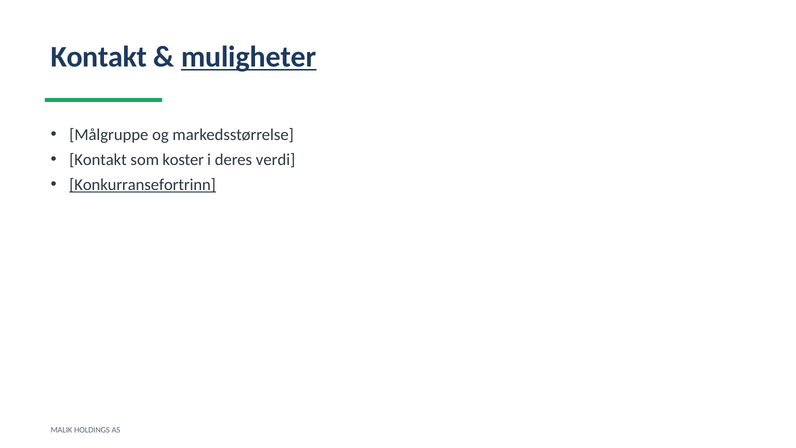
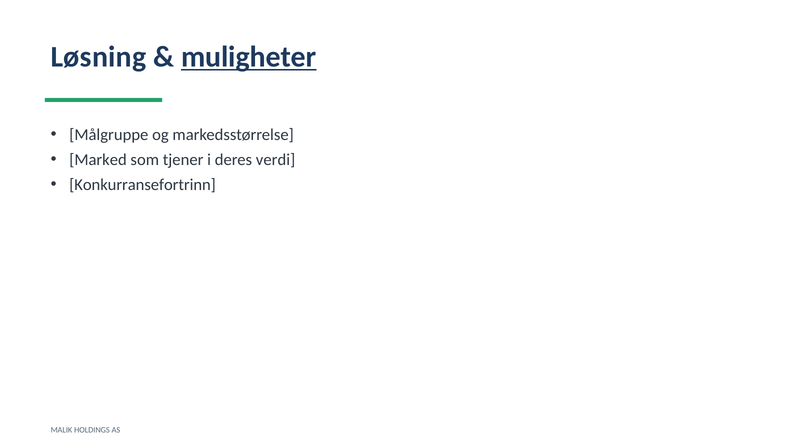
Kontakt at (99, 57): Kontakt -> Løsning
Kontakt at (98, 160): Kontakt -> Marked
koster: koster -> tjener
Konkurransefortrinn underline: present -> none
